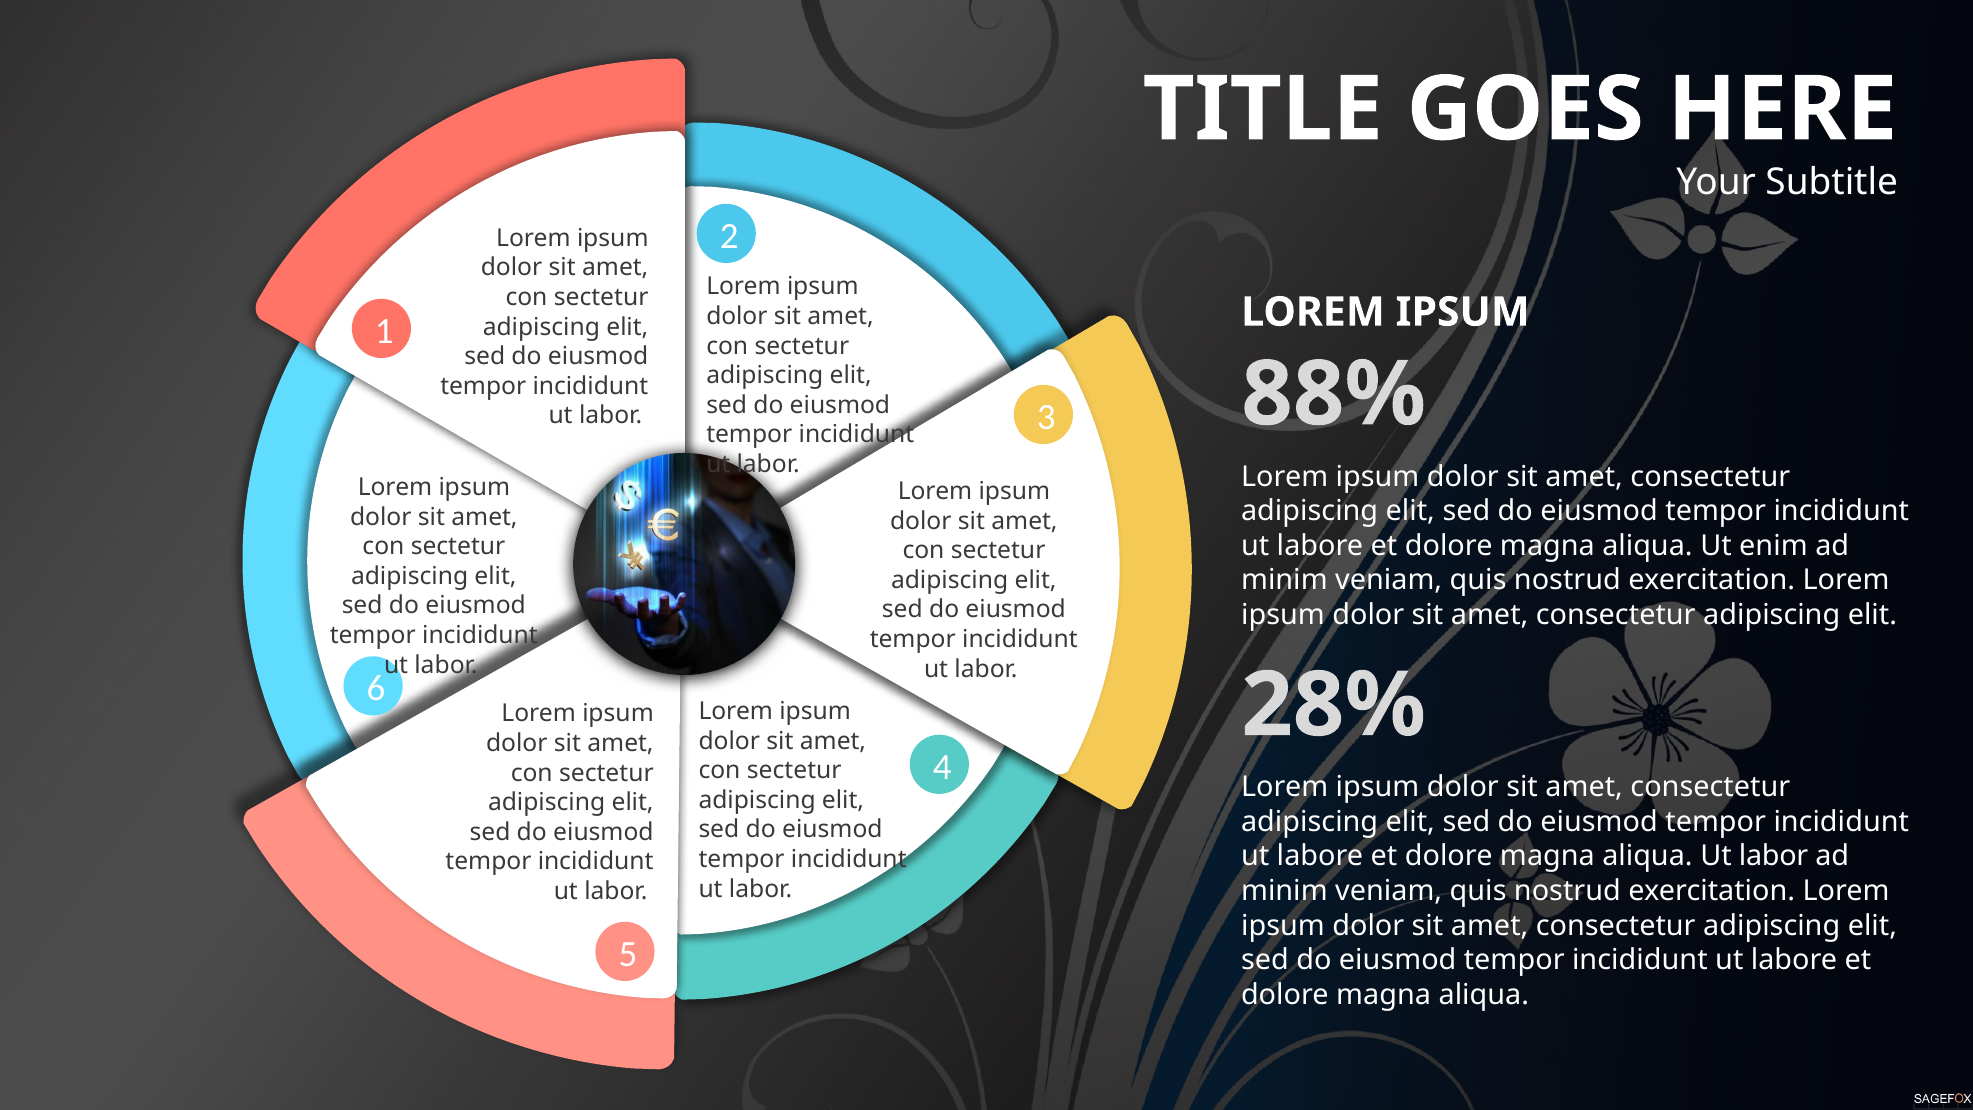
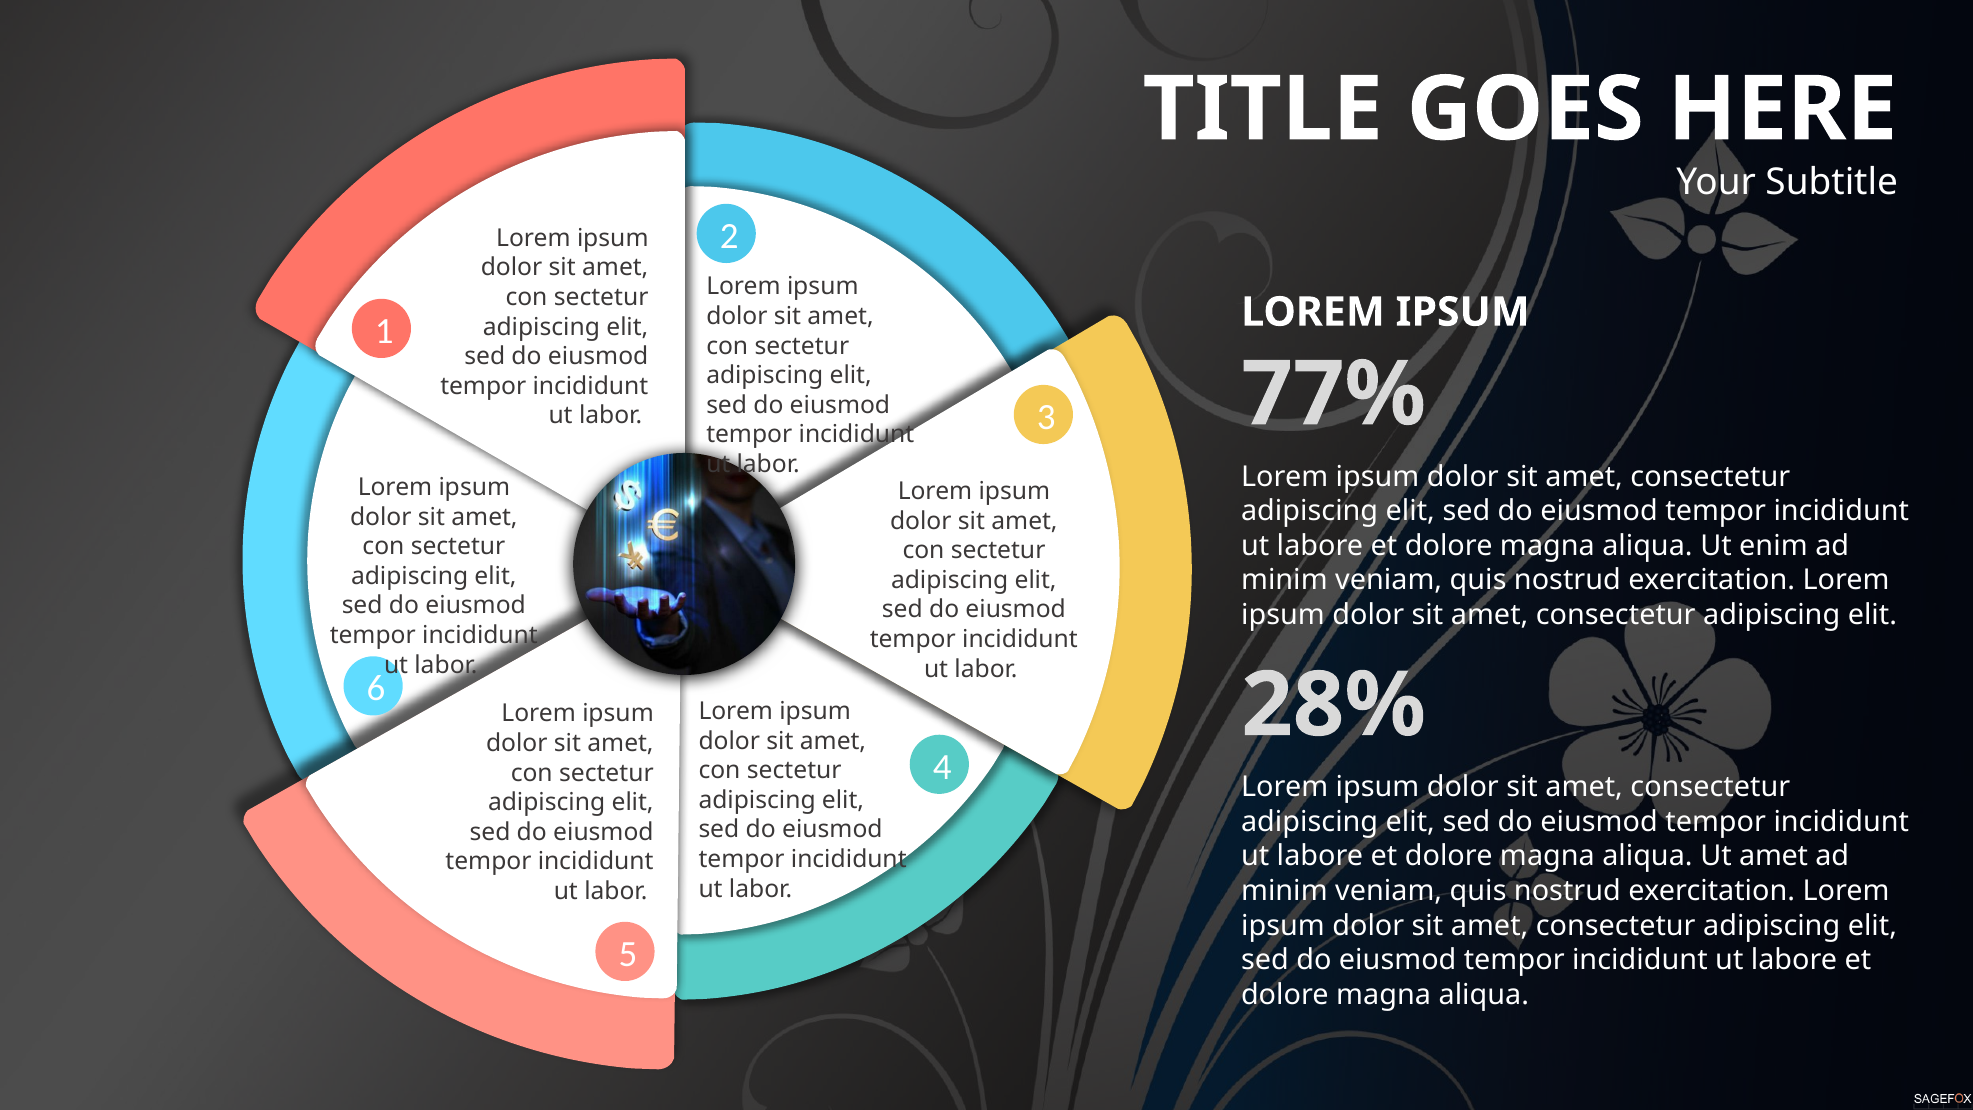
88%: 88% -> 77%
aliqua Ut labor: labor -> amet
